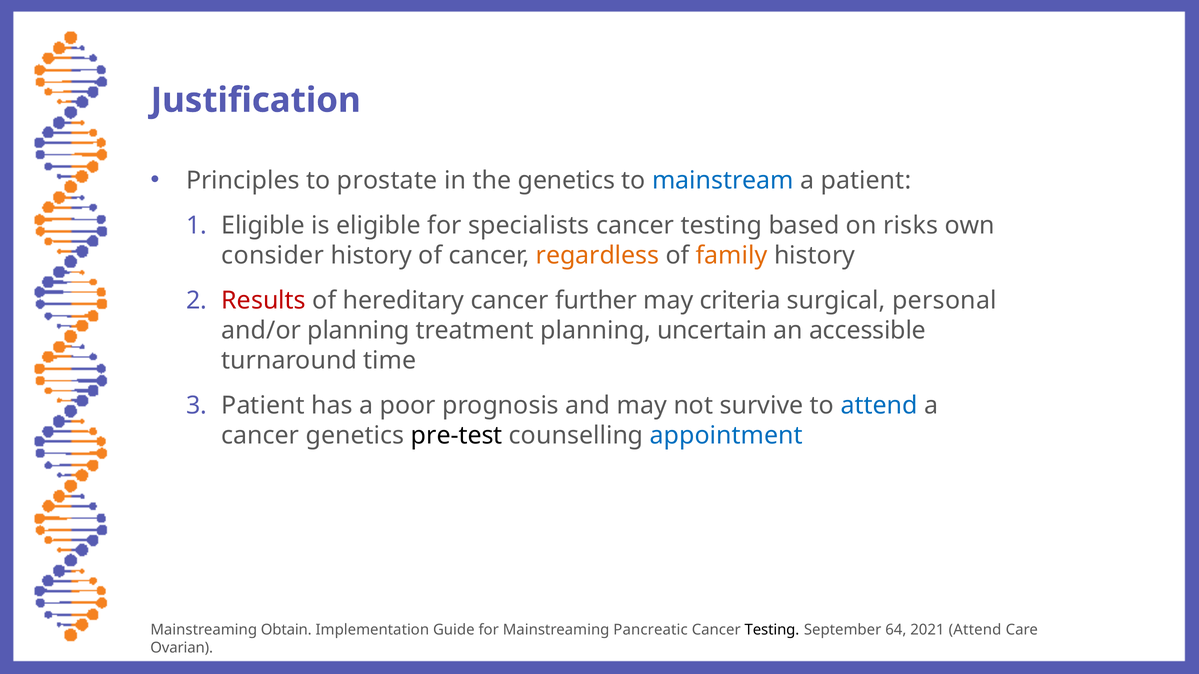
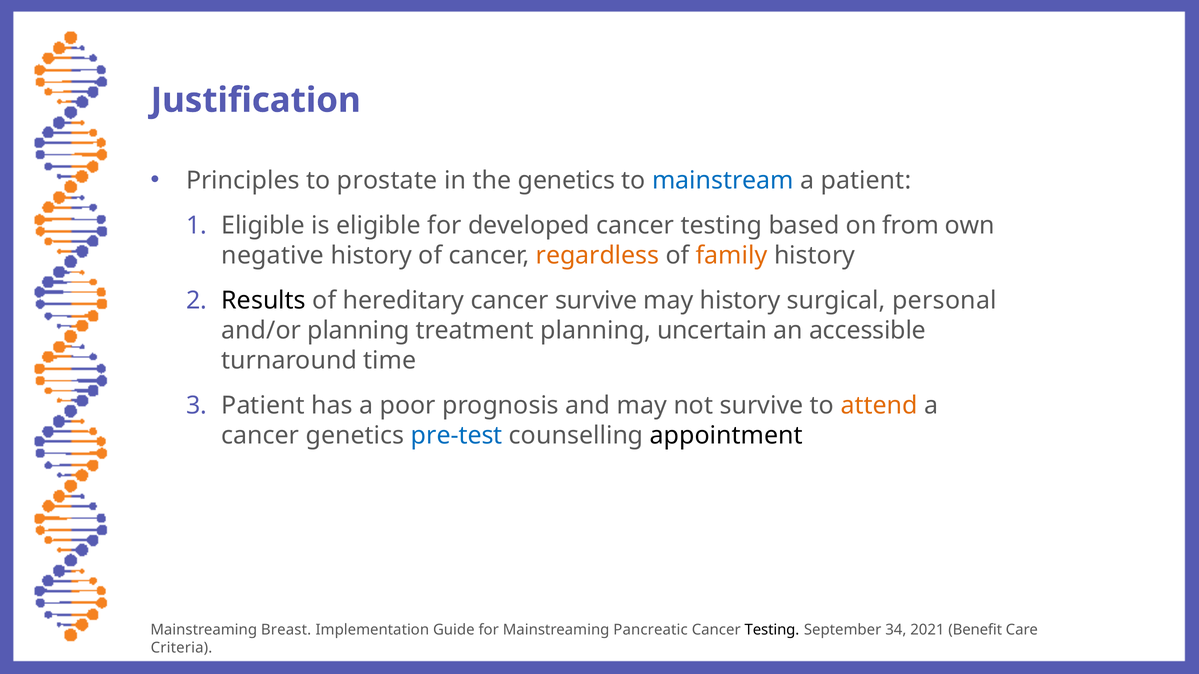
specialists: specialists -> developed
risks: risks -> from
consider: consider -> negative
Results colour: red -> black
cancer further: further -> survive
may criteria: criteria -> history
attend at (879, 406) colour: blue -> orange
pre-test colour: black -> blue
appointment colour: blue -> black
Obtain: Obtain -> Breast
64: 64 -> 34
2021 Attend: Attend -> Benefit
Ovarian: Ovarian -> Criteria
